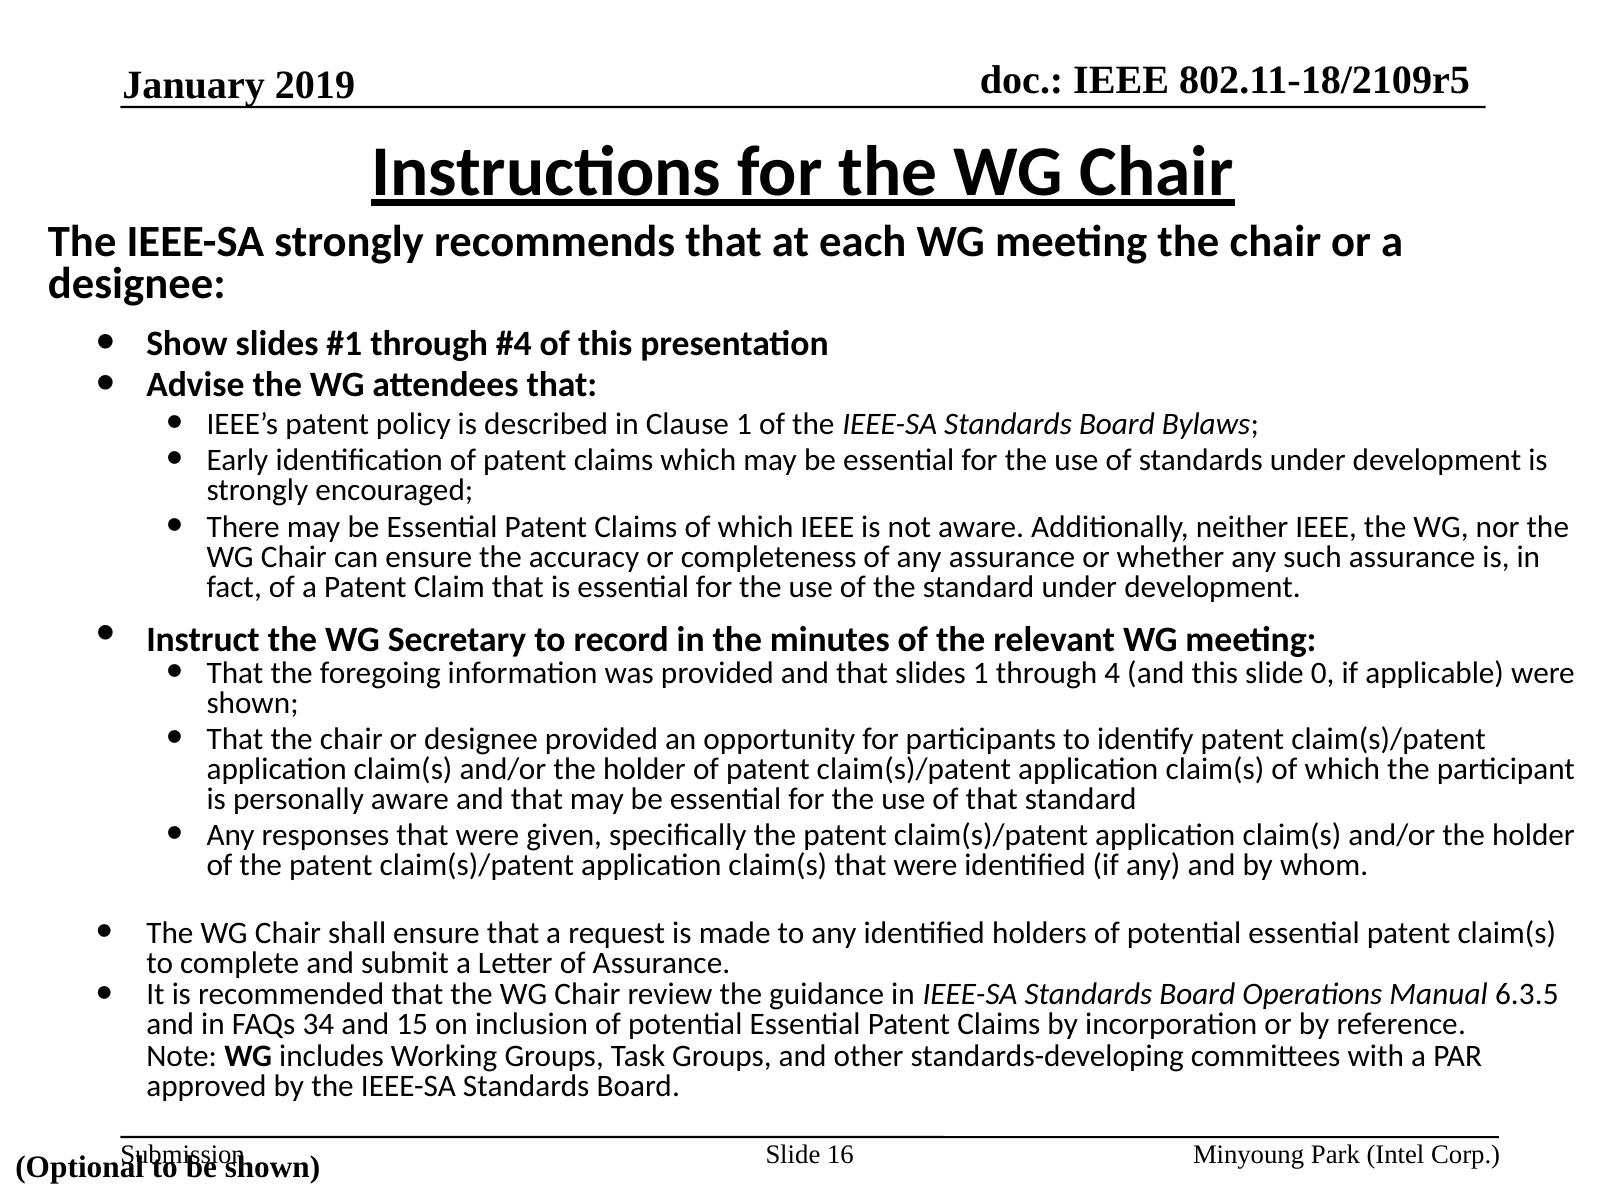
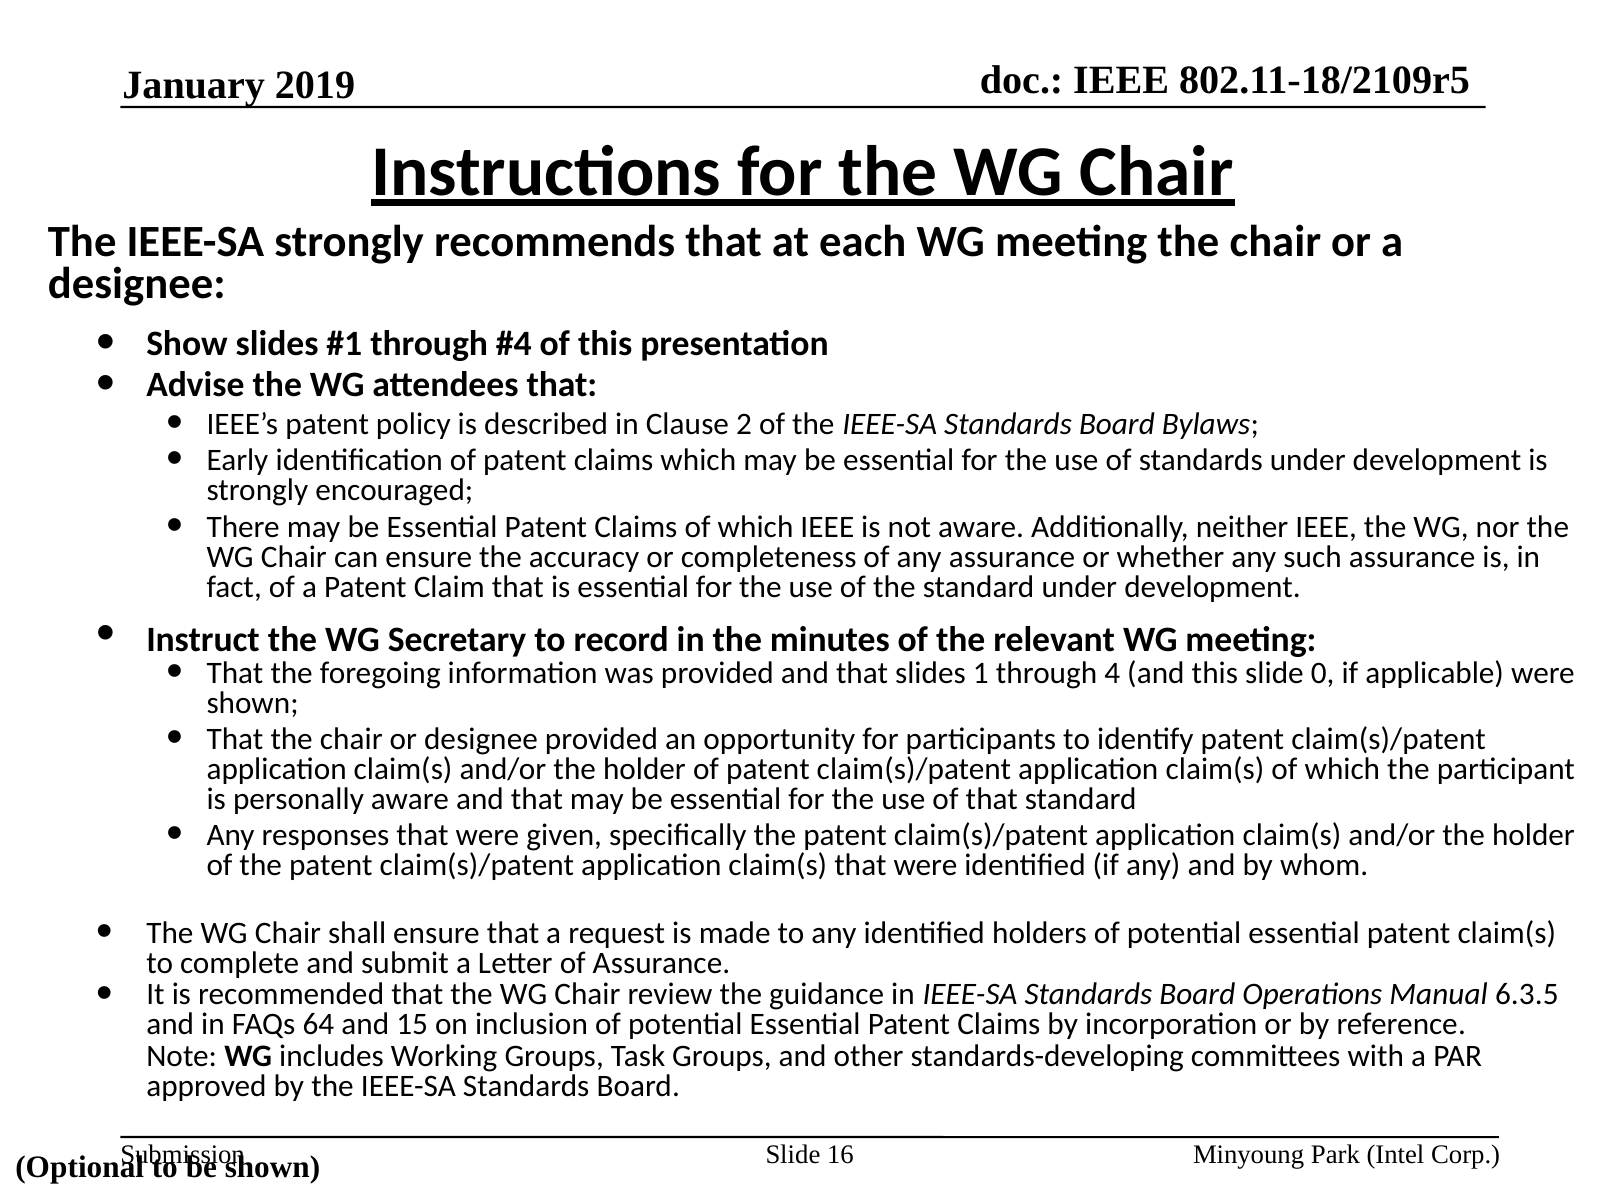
Clause 1: 1 -> 2
34: 34 -> 64
